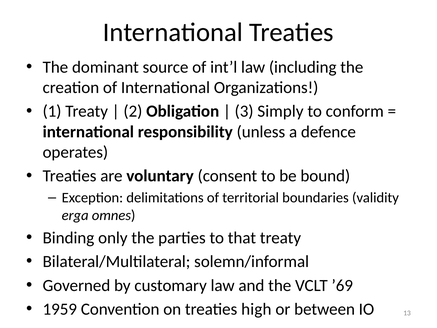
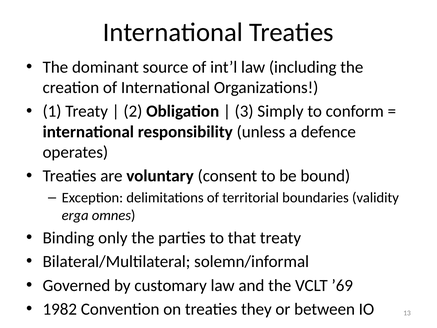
1959: 1959 -> 1982
high: high -> they
